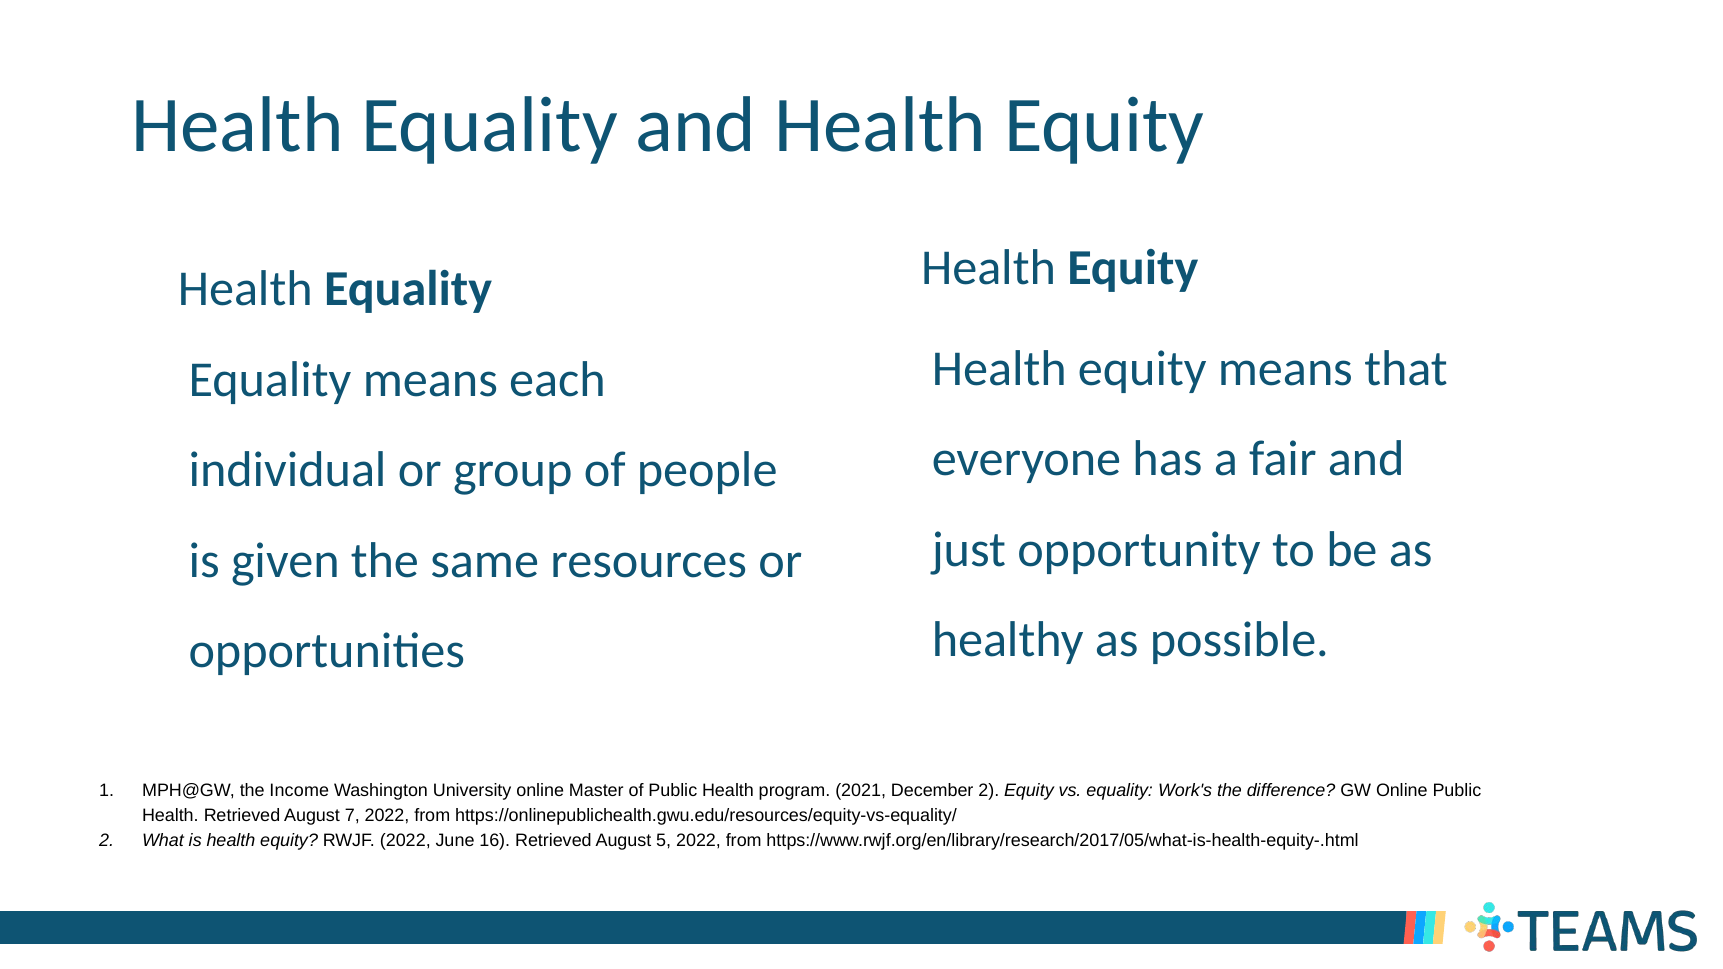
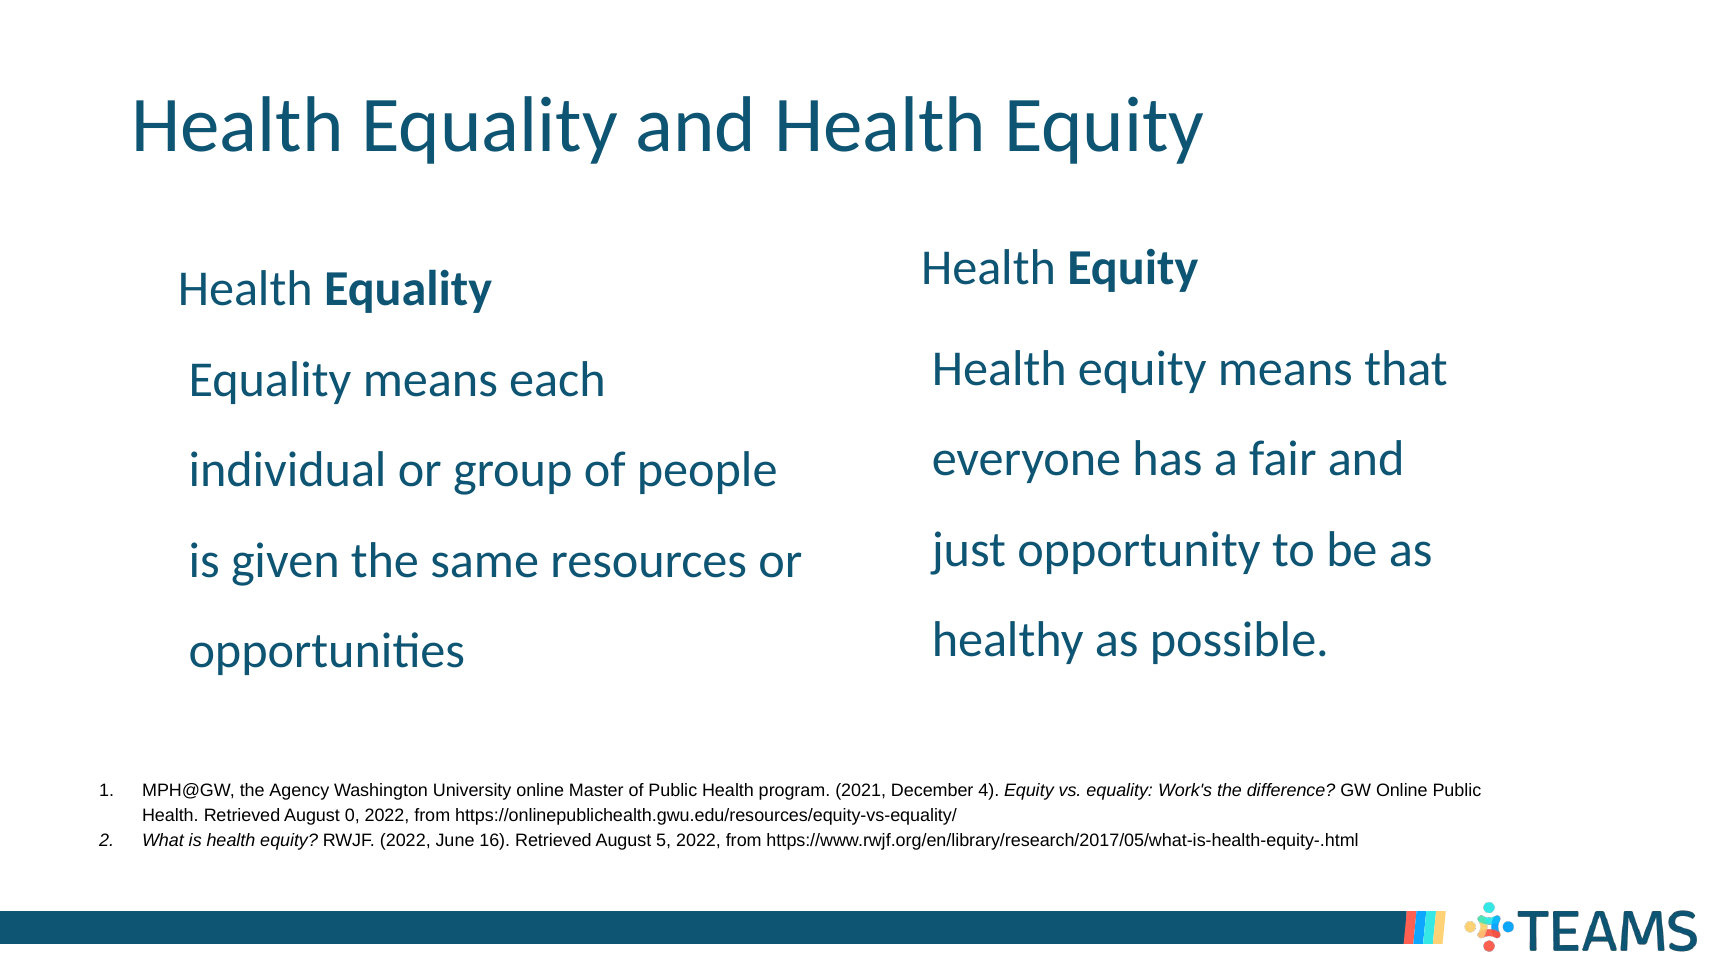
Income: Income -> Agency
December 2: 2 -> 4
7: 7 -> 0
